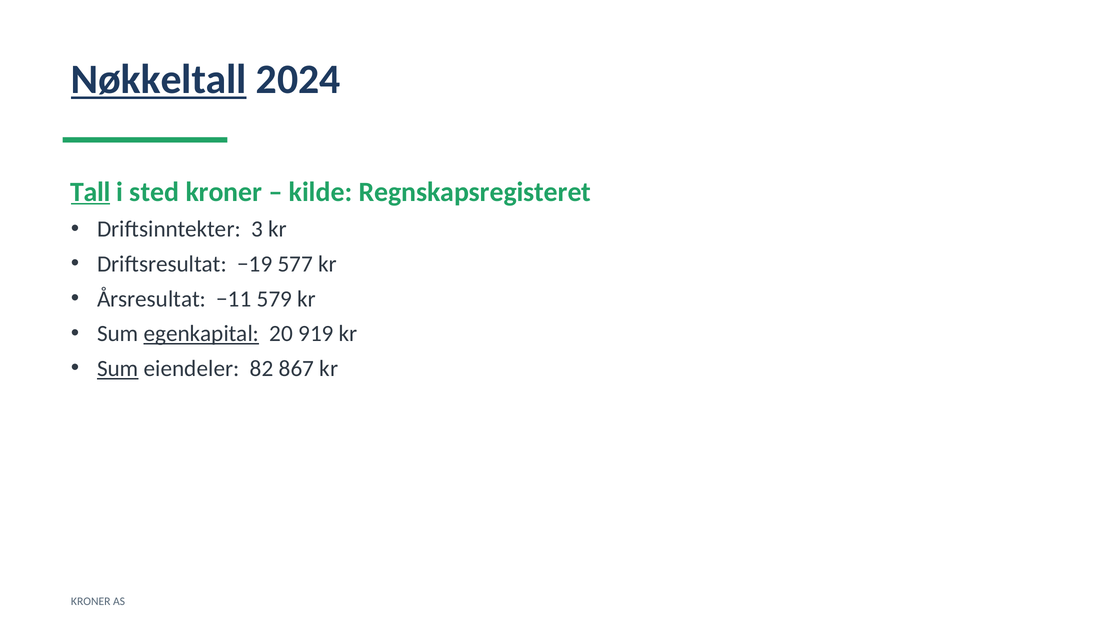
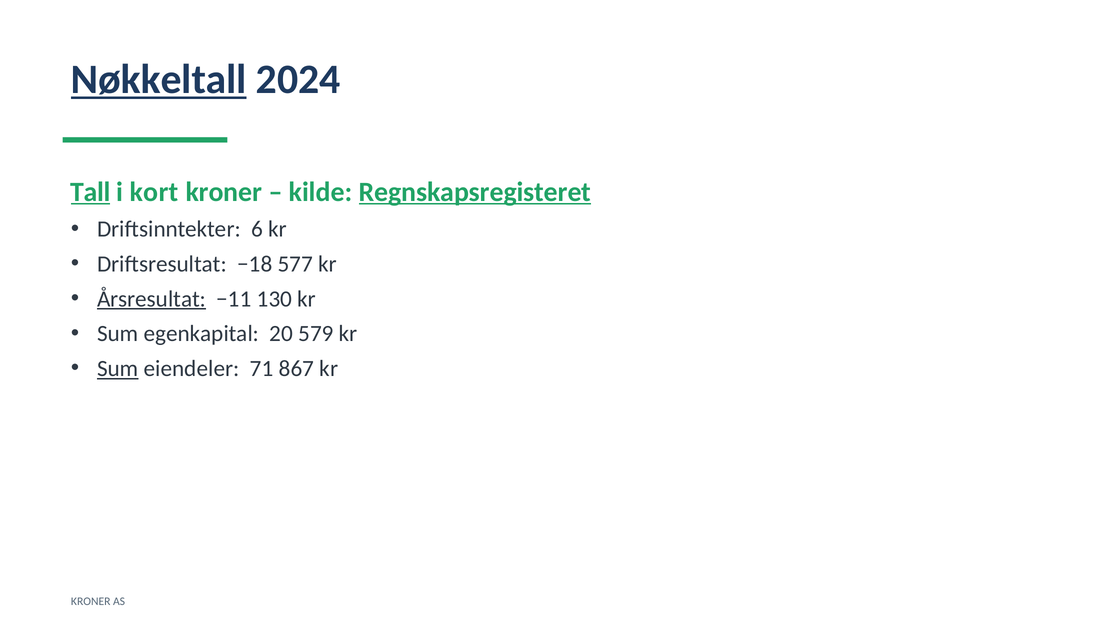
sted: sted -> kort
Regnskapsregisteret underline: none -> present
3: 3 -> 6
−19: −19 -> −18
Årsresultat underline: none -> present
579: 579 -> 130
egenkapital underline: present -> none
919: 919 -> 579
82: 82 -> 71
